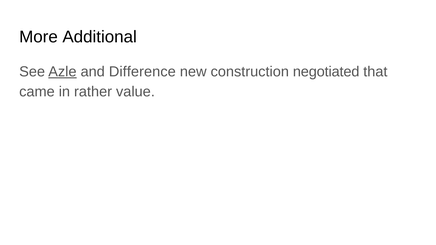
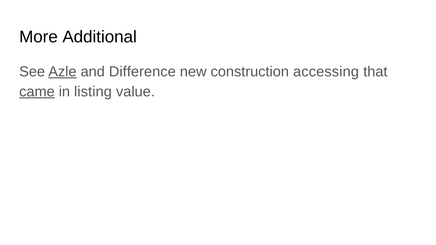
negotiated: negotiated -> accessing
came underline: none -> present
rather: rather -> listing
